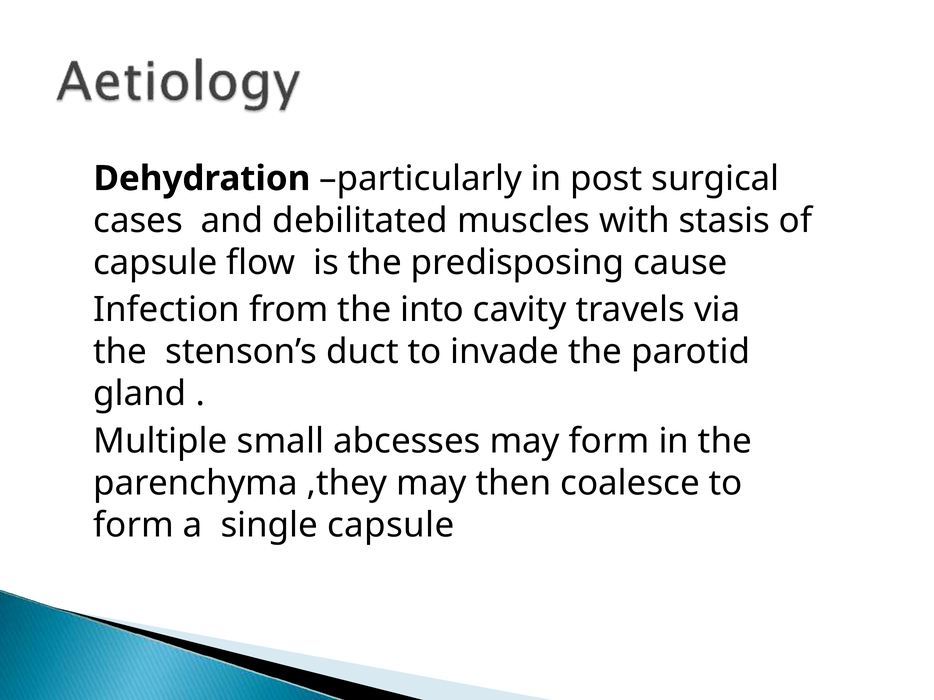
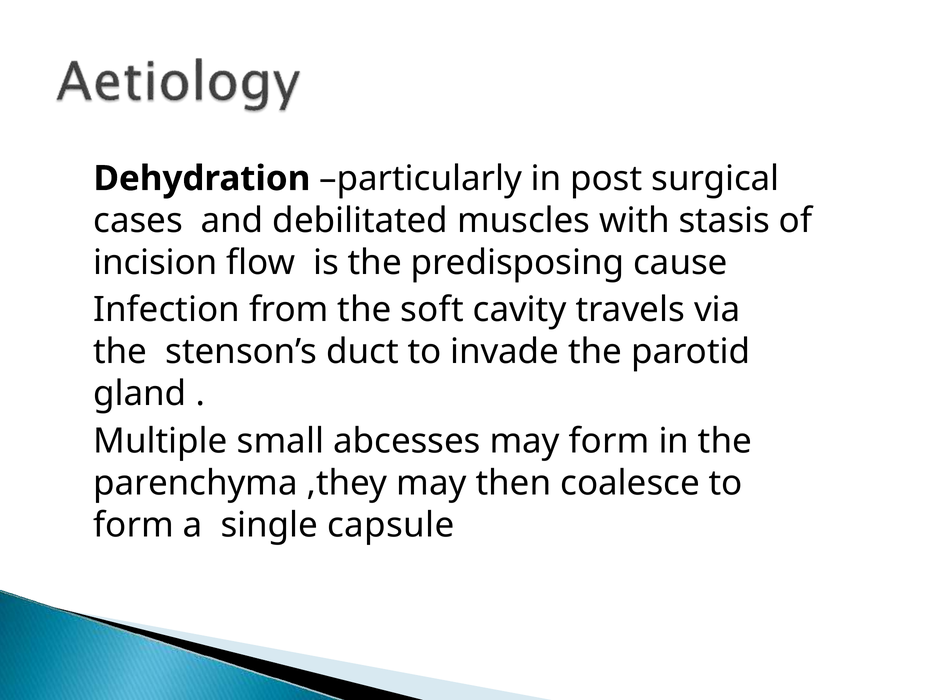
capsule at (155, 263): capsule -> incision
into: into -> soft
